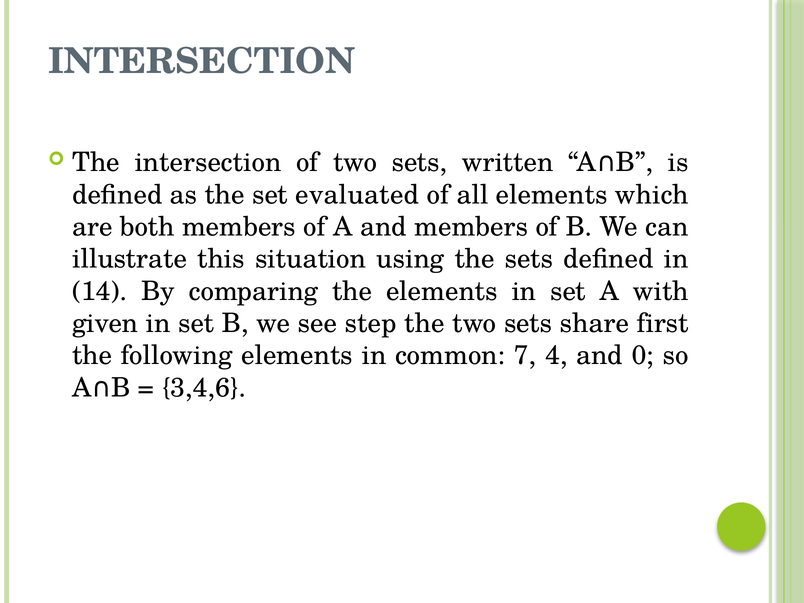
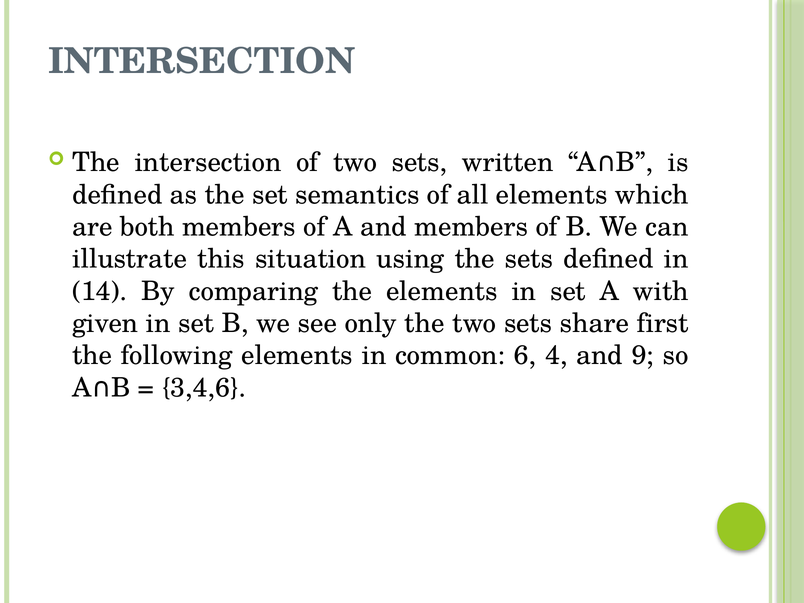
evaluated: evaluated -> semantics
step: step -> only
7: 7 -> 6
0: 0 -> 9
